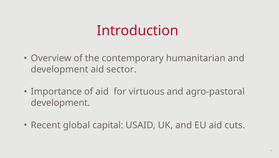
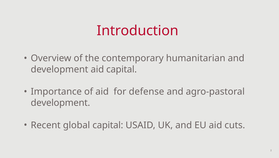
aid sector: sector -> capital
virtuous: virtuous -> defense
